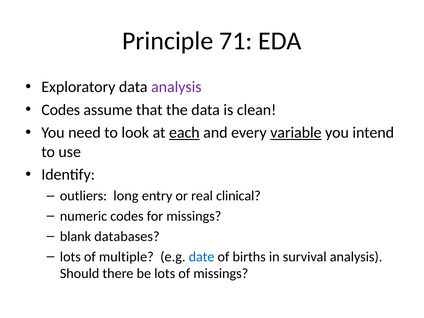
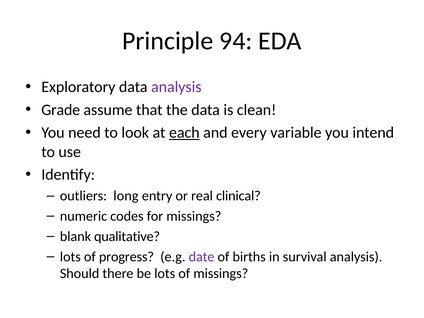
71: 71 -> 94
Codes at (61, 110): Codes -> Grade
variable underline: present -> none
databases: databases -> qualitative
multiple: multiple -> progress
date colour: blue -> purple
